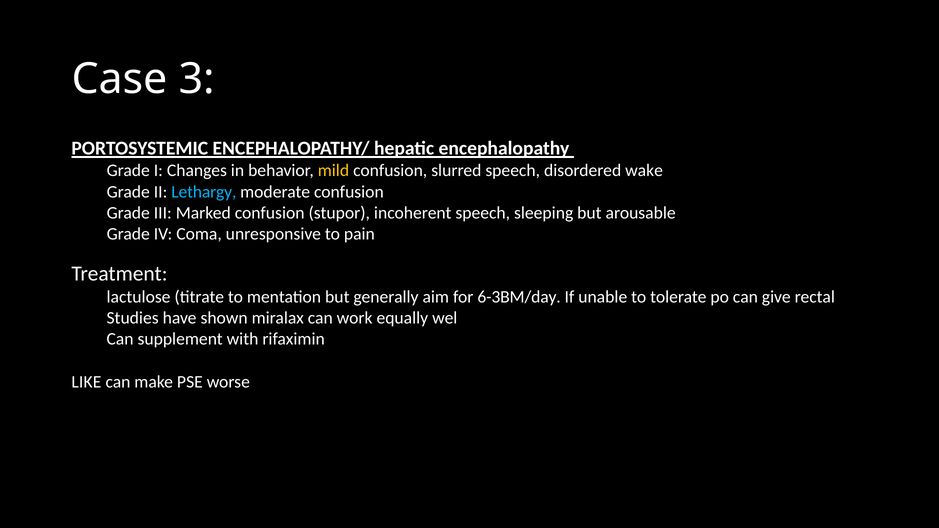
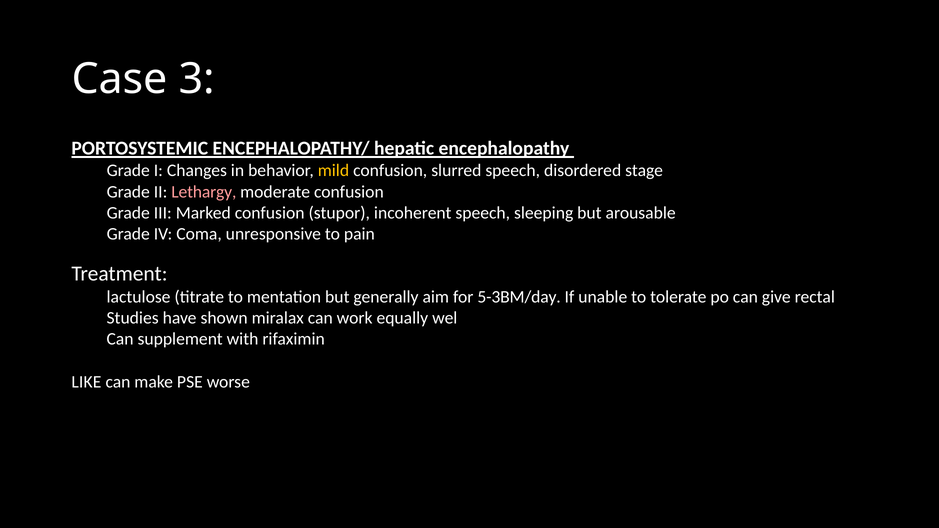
wake: wake -> stage
Lethargy colour: light blue -> pink
6-3BM/day: 6-3BM/day -> 5-3BM/day
